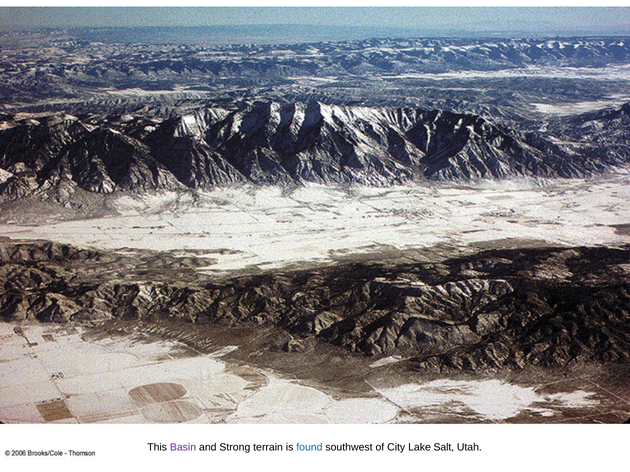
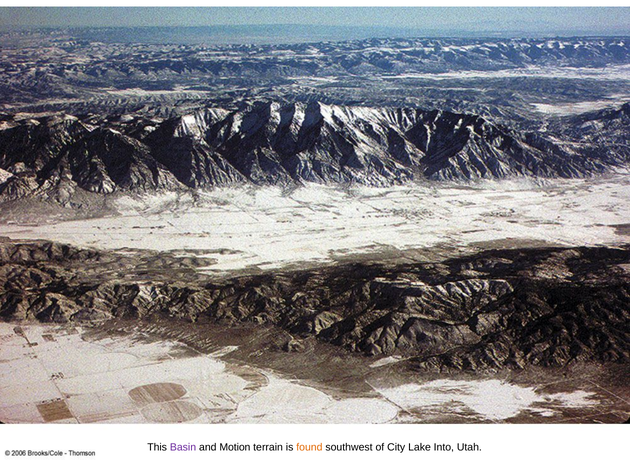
Strong: Strong -> Motion
found colour: blue -> orange
Salt: Salt -> Into
